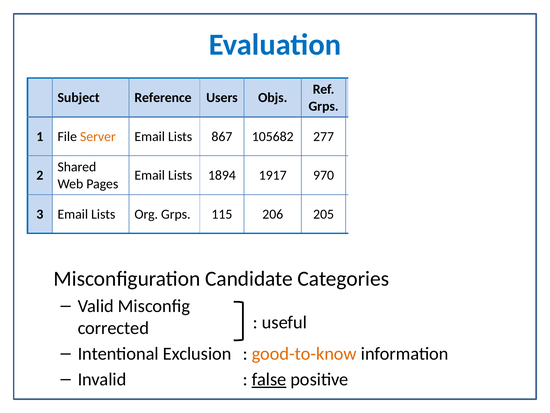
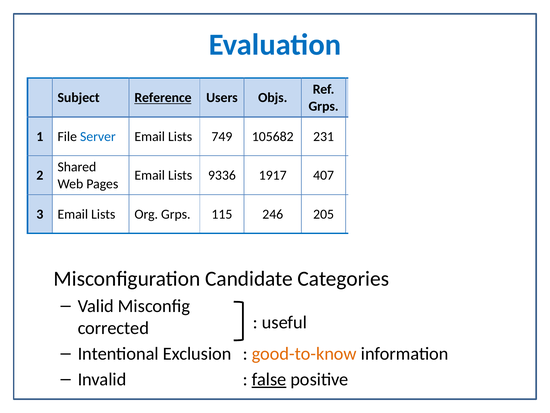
Reference underline: none -> present
Server colour: orange -> blue
867: 867 -> 749
277: 277 -> 231
1894: 1894 -> 9336
970: 970 -> 407
206: 206 -> 246
